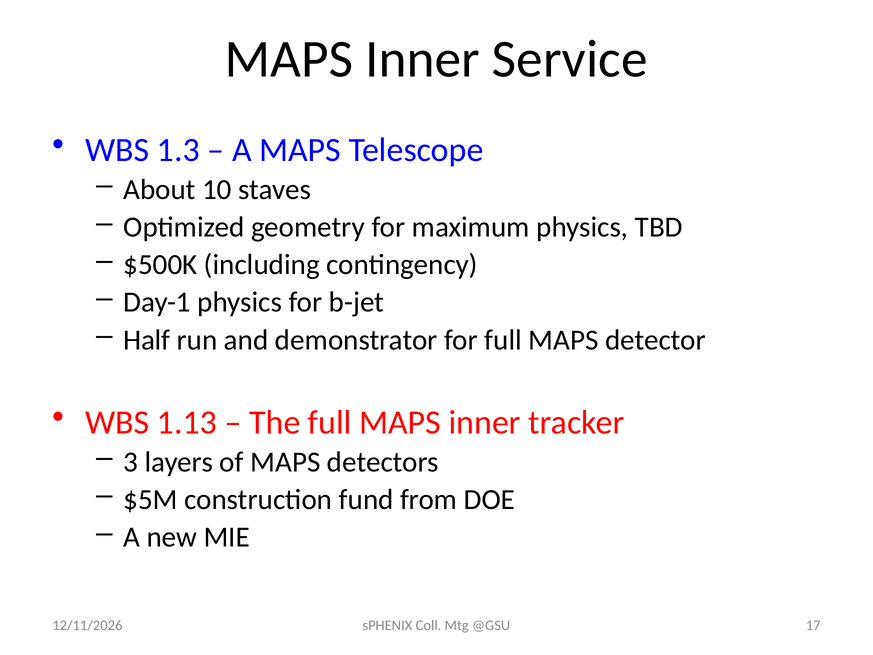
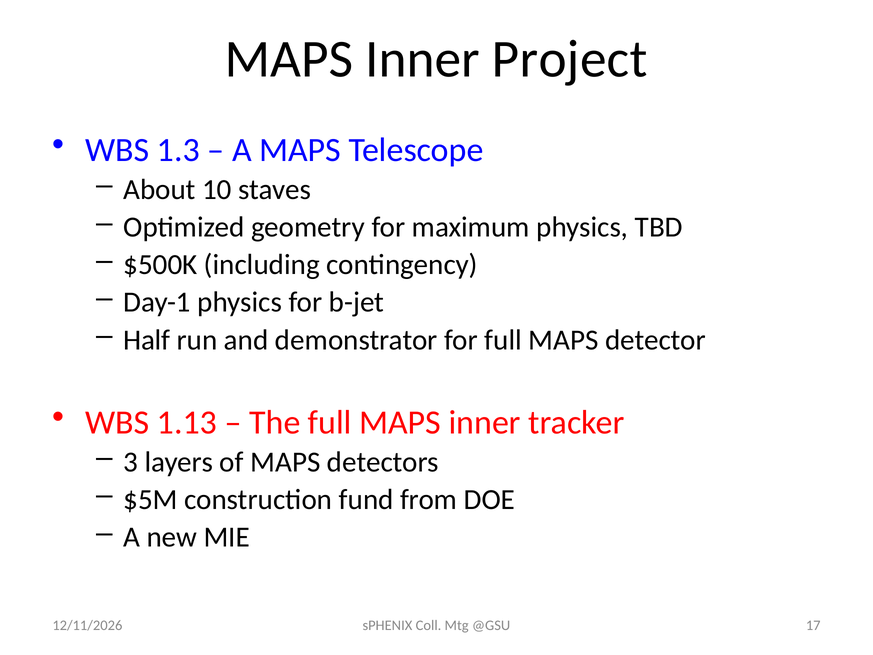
Service: Service -> Project
